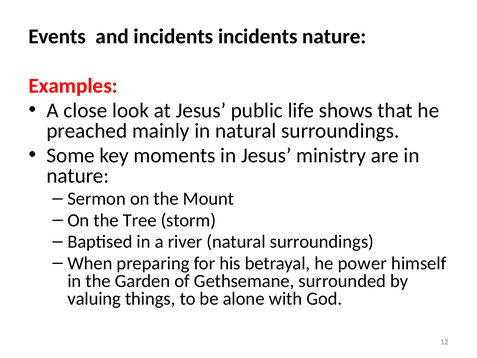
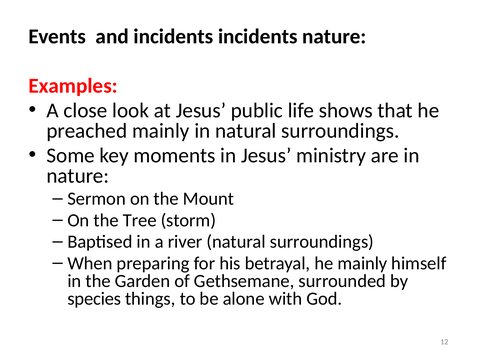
he power: power -> mainly
valuing: valuing -> species
